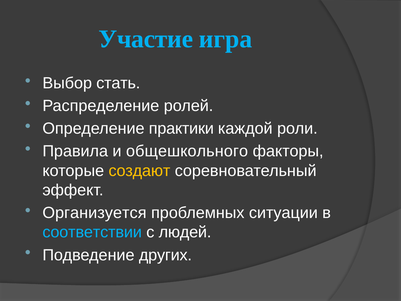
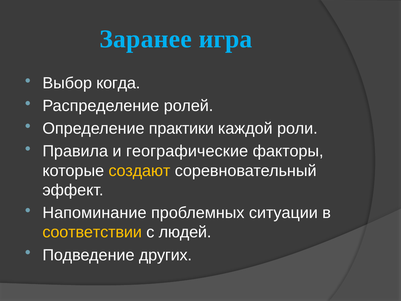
Участие: Участие -> Заранее
стать: стать -> когда
общешкольного: общешкольного -> географические
Организуется: Организуется -> Напоминание
соответствии colour: light blue -> yellow
